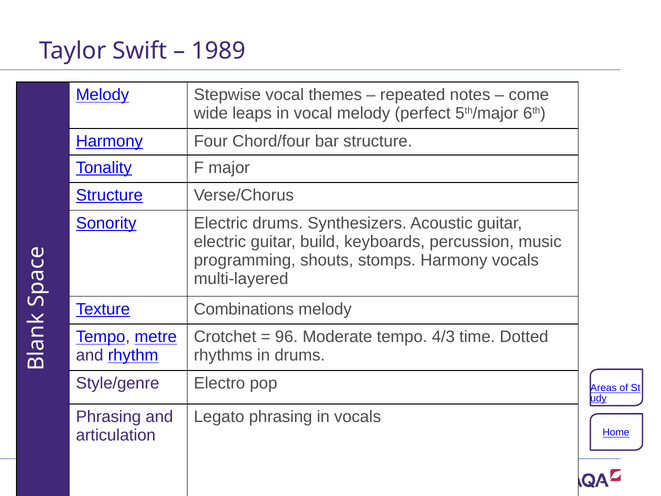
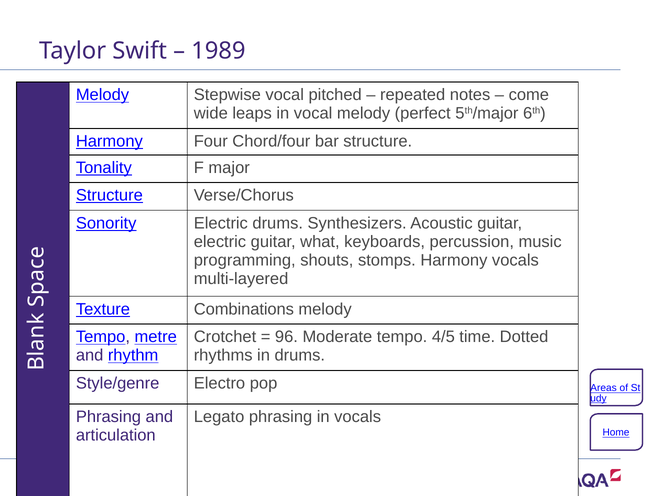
themes: themes -> pitched
build: build -> what
4/3: 4/3 -> 4/5
